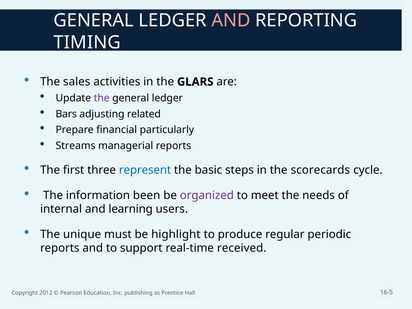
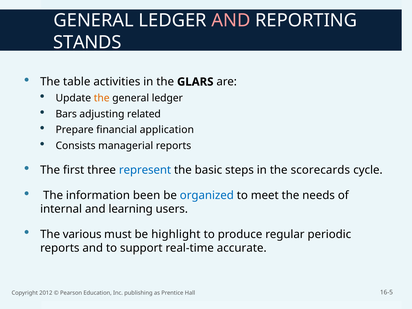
TIMING: TIMING -> STANDS
sales: sales -> table
the at (102, 98) colour: purple -> orange
particularly: particularly -> application
Streams: Streams -> Consists
organized colour: purple -> blue
unique: unique -> various
received: received -> accurate
